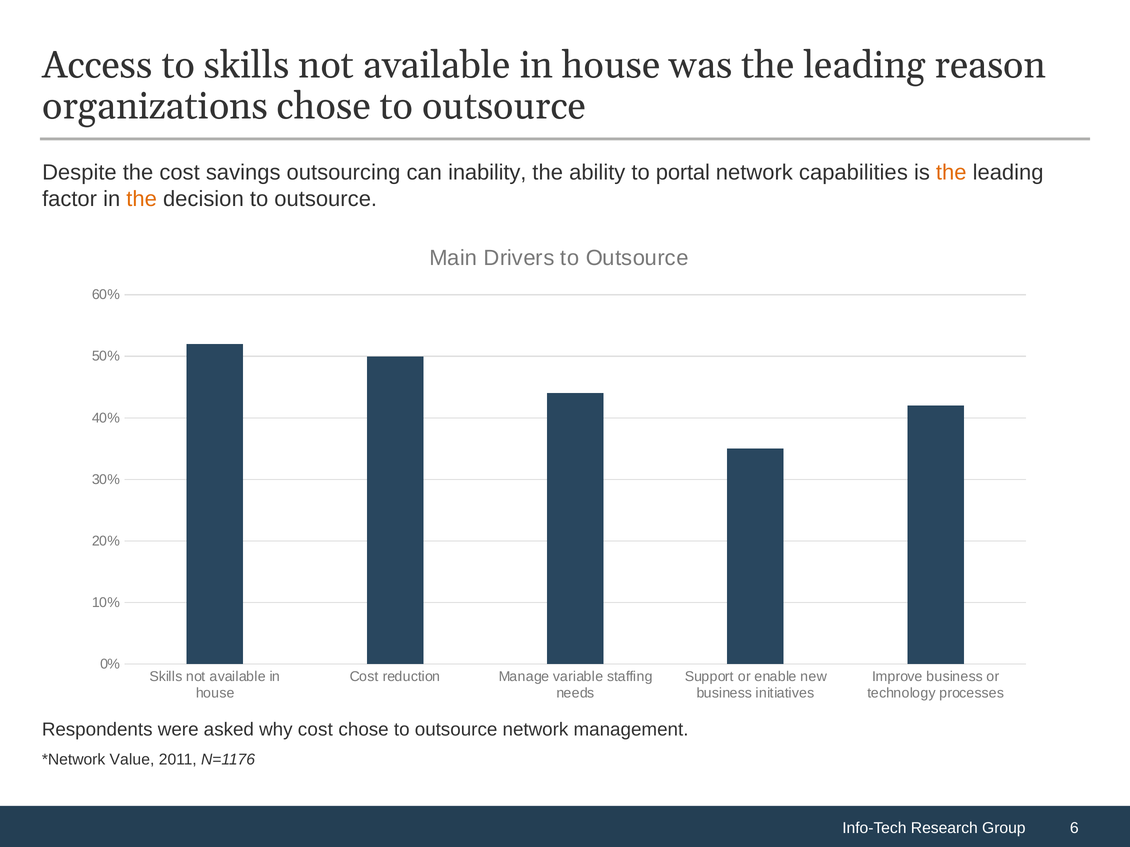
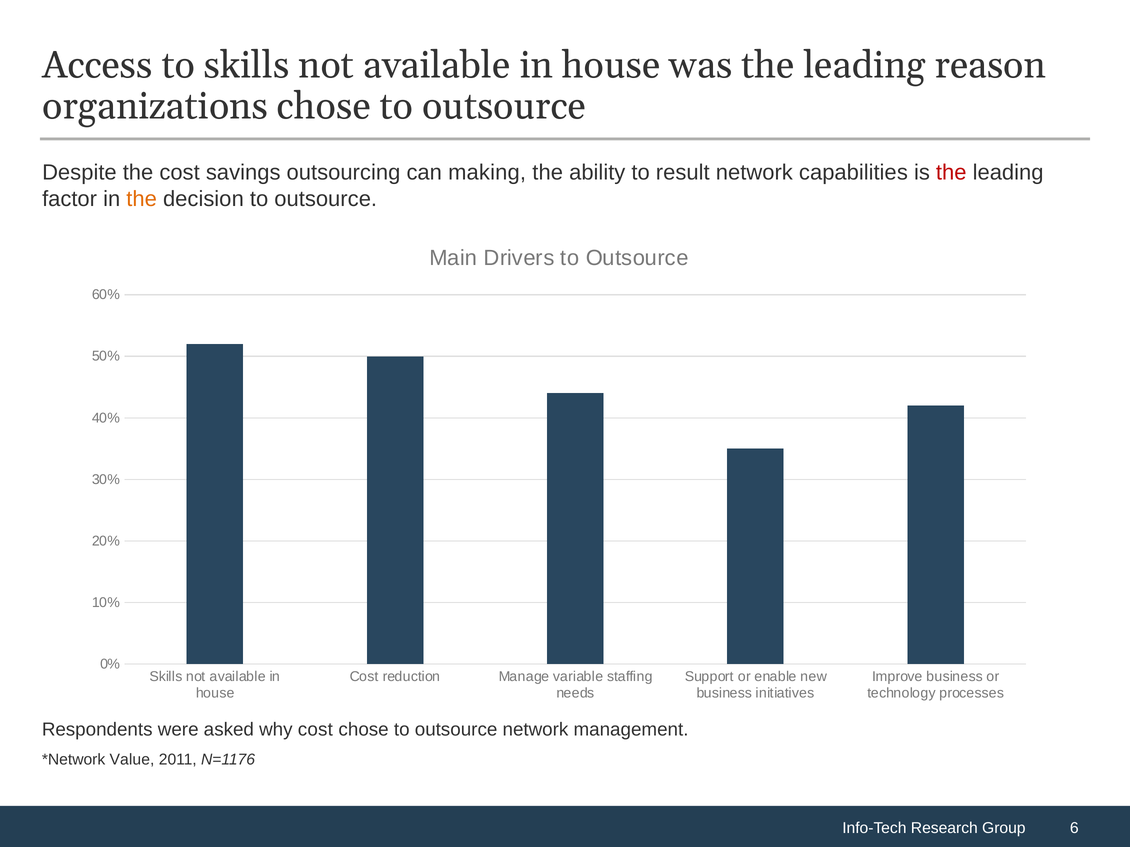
inability: inability -> making
portal: portal -> result
the at (951, 173) colour: orange -> red
